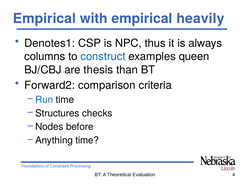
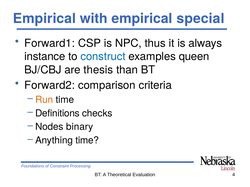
heavily: heavily -> special
Denotes1: Denotes1 -> Forward1
columns: columns -> instance
Run colour: blue -> orange
Structures: Structures -> Definitions
before: before -> binary
